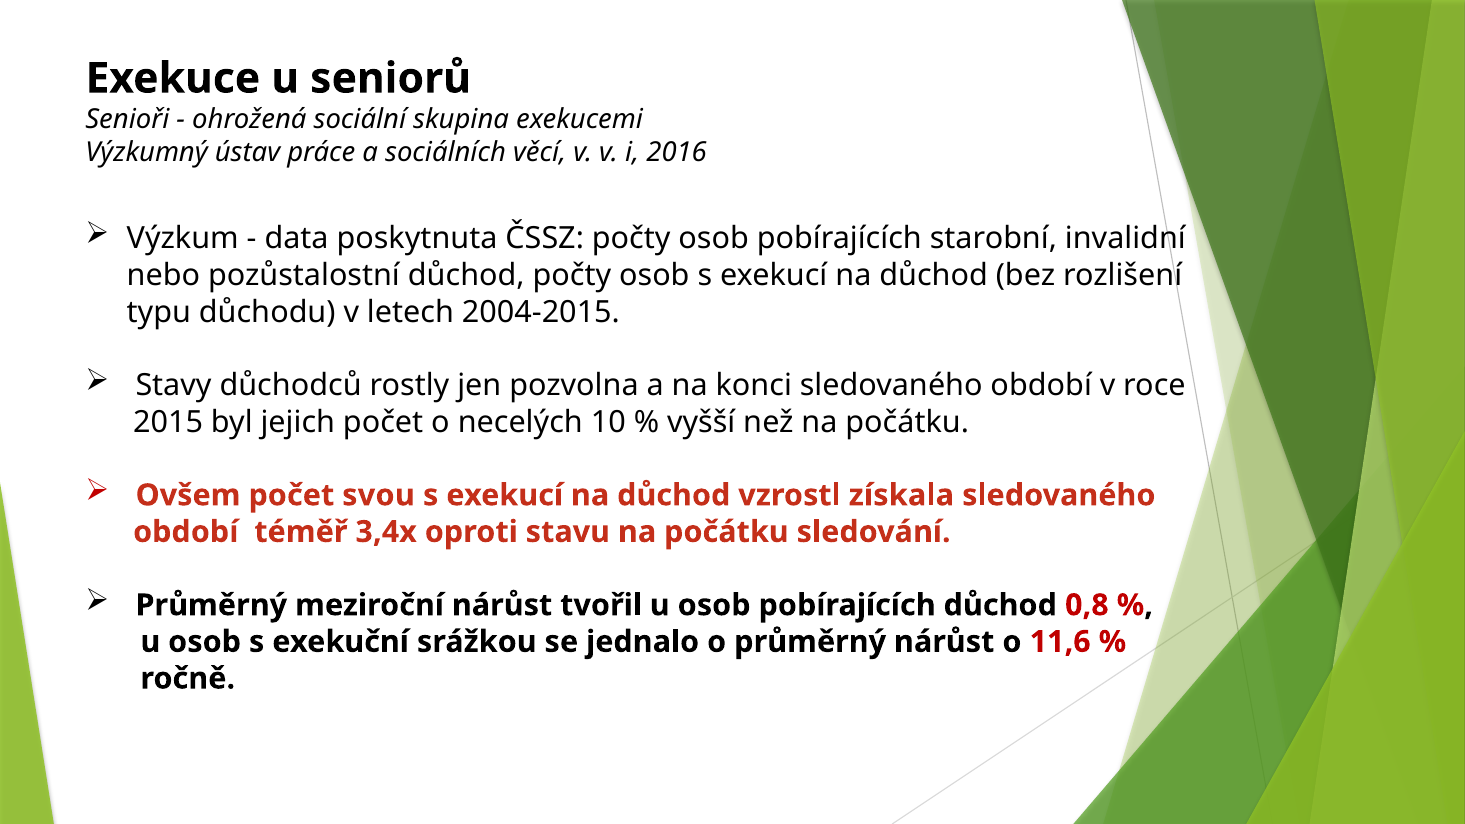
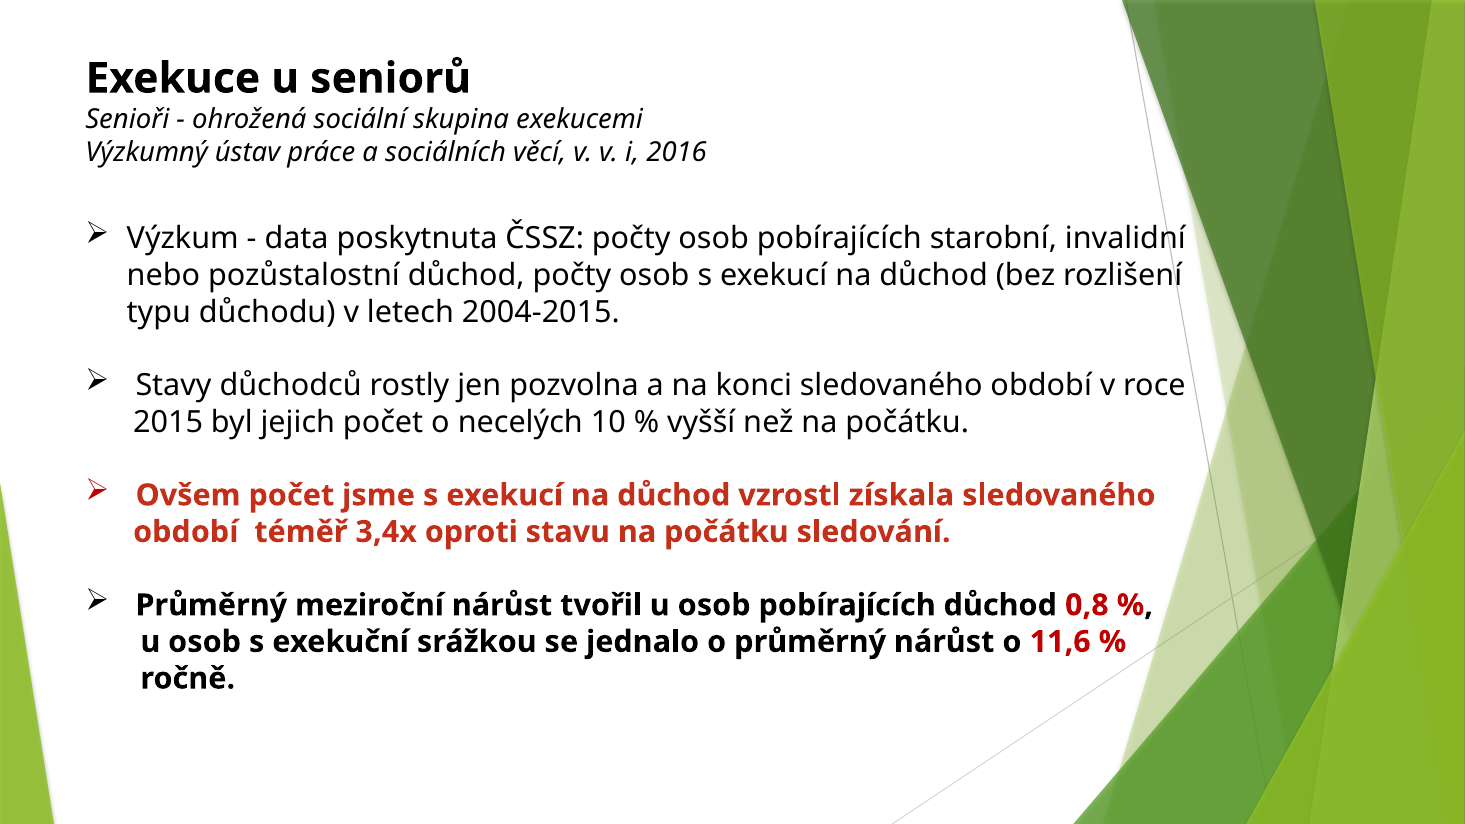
svou: svou -> jsme
